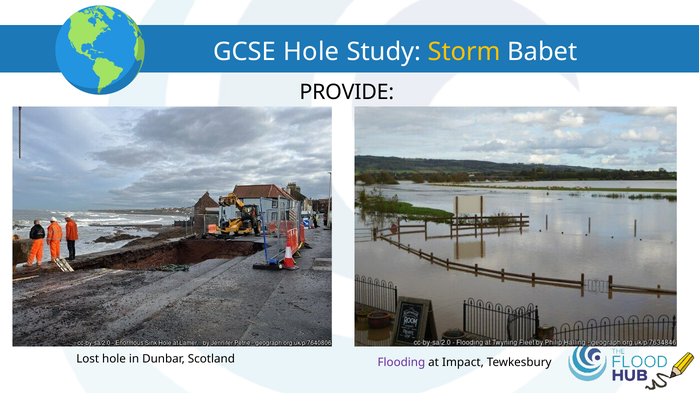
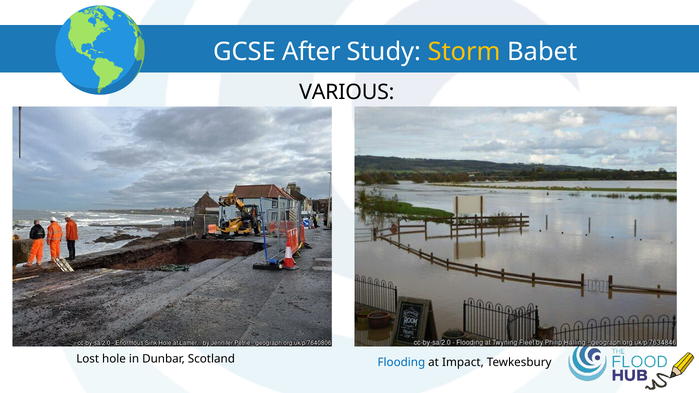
GCSE Hole: Hole -> After
PROVIDE: PROVIDE -> VARIOUS
Flooding colour: purple -> blue
